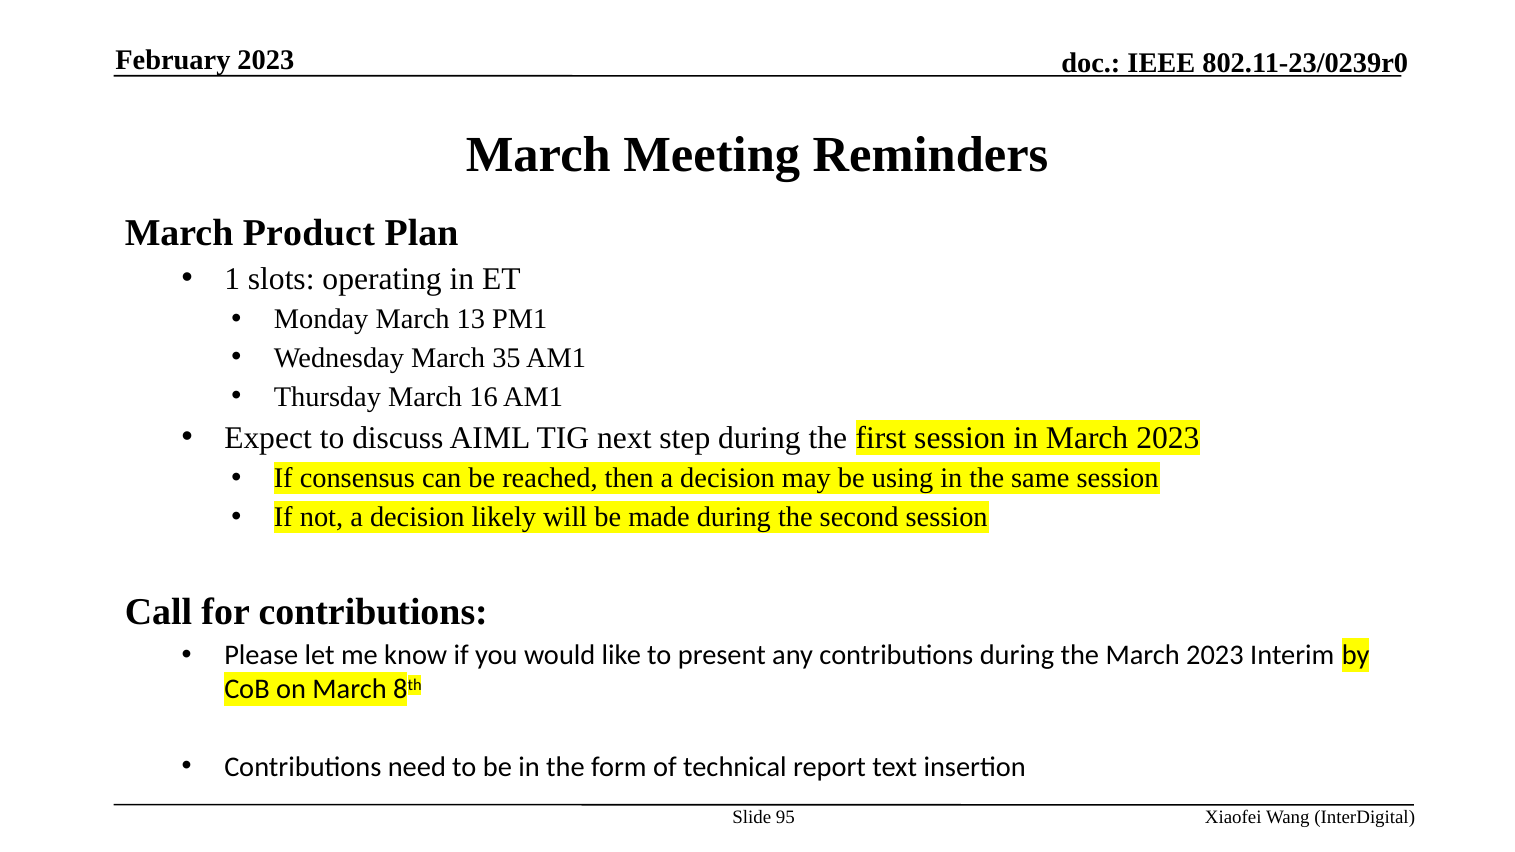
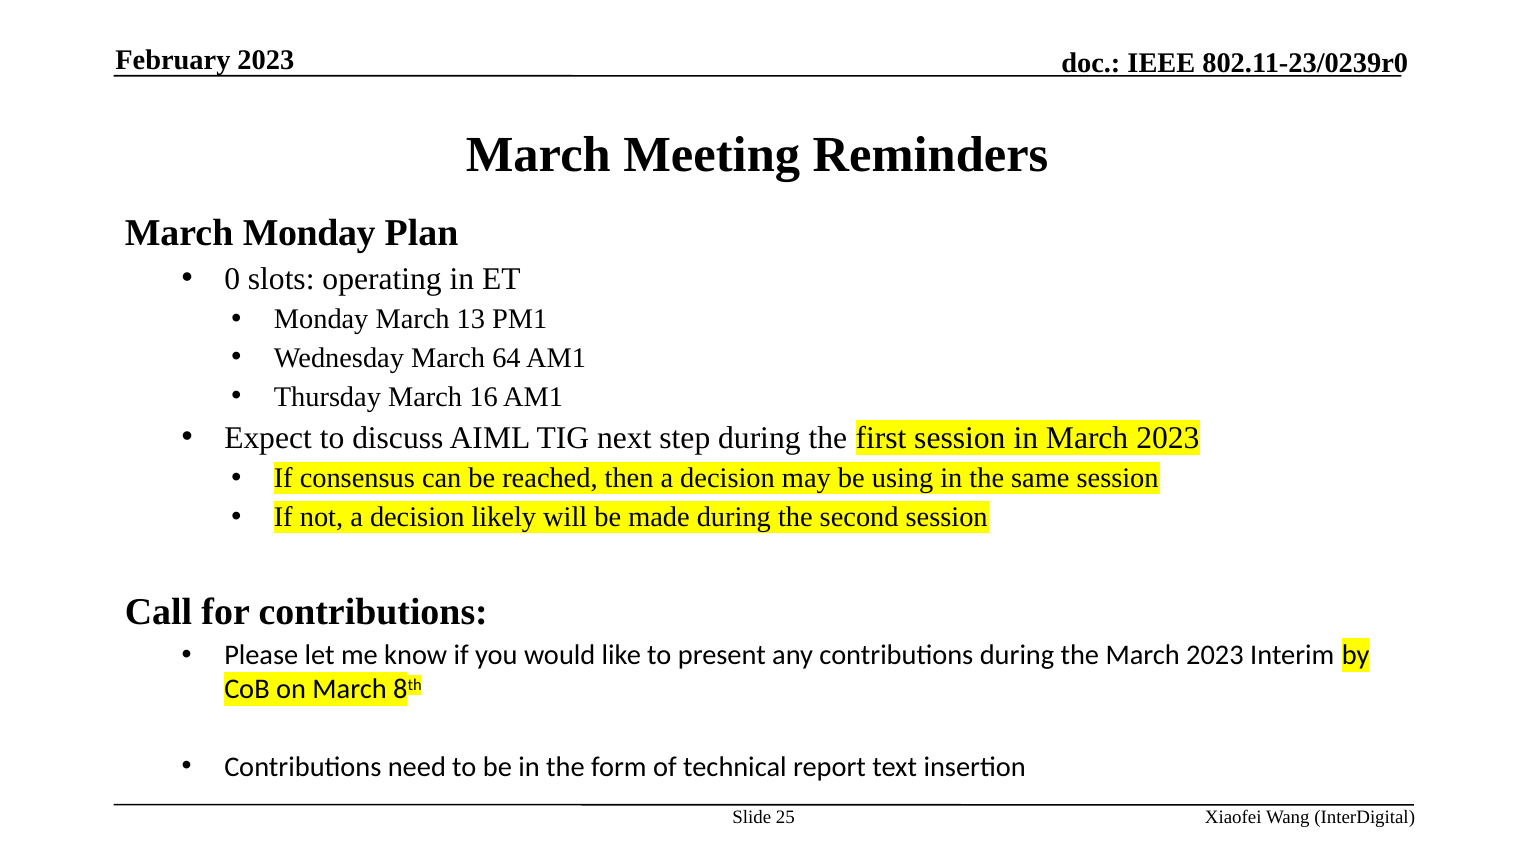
March Product: Product -> Monday
1: 1 -> 0
35: 35 -> 64
95: 95 -> 25
